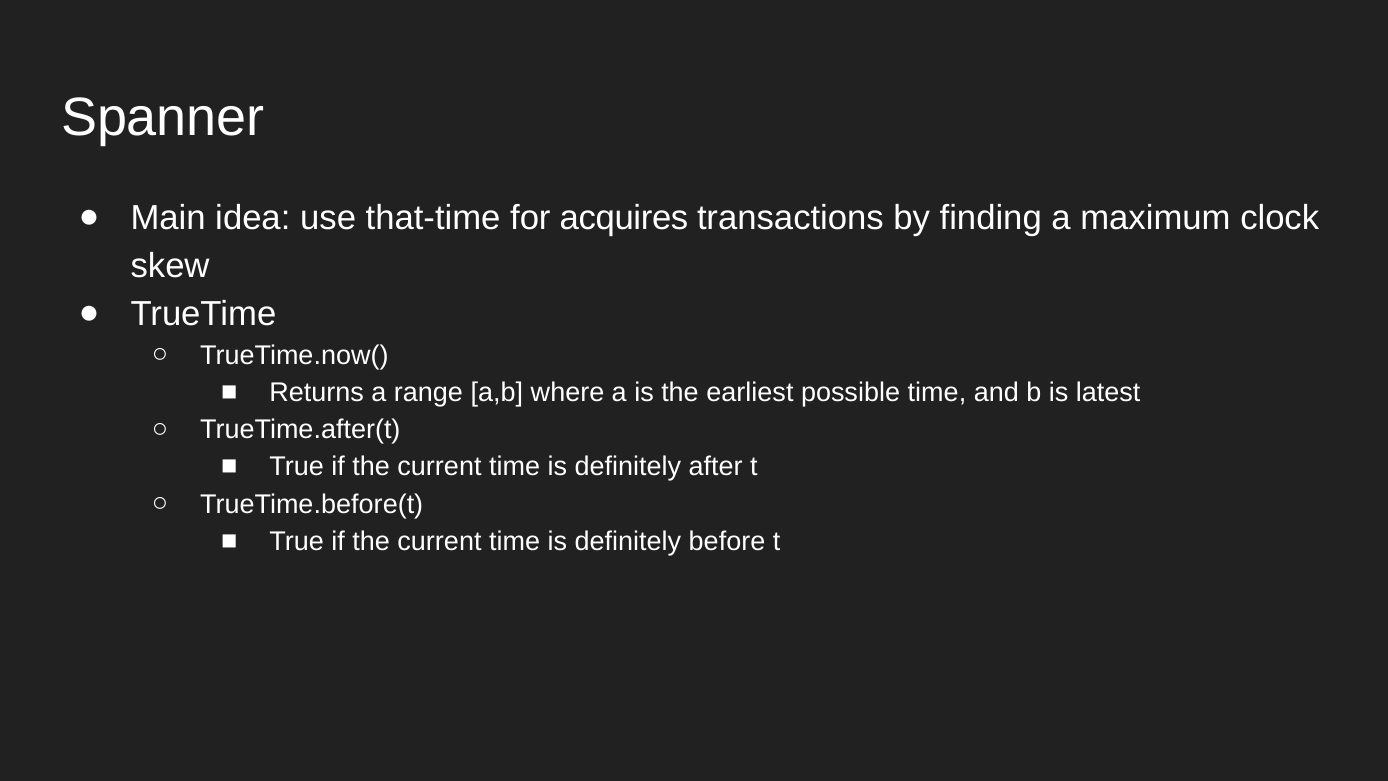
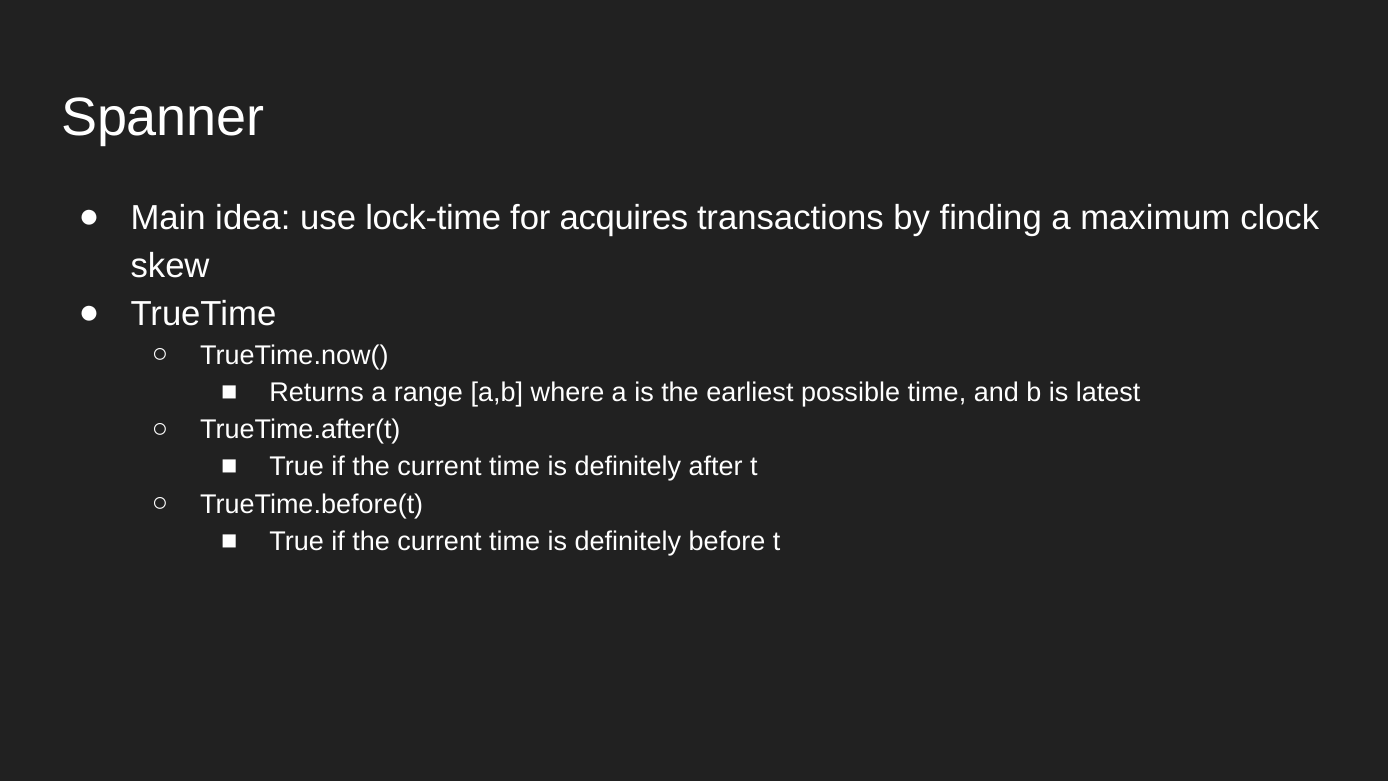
that-time: that-time -> lock-time
